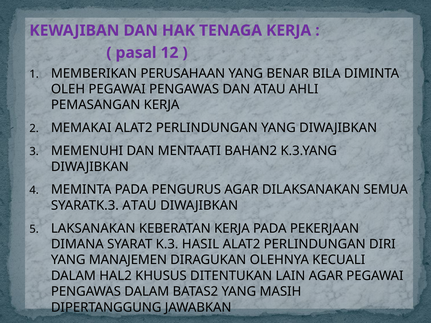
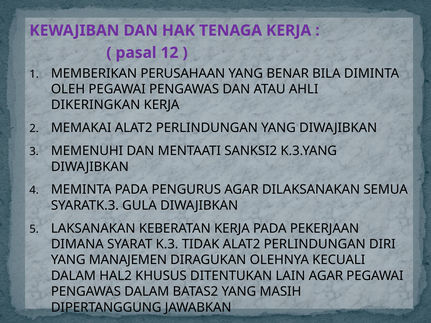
PEMASANGAN: PEMASANGAN -> DIKERINGKAN
BAHAN2: BAHAN2 -> SANKSI2
SYARATK.3 ATAU: ATAU -> GULA
HASIL: HASIL -> TIDAK
